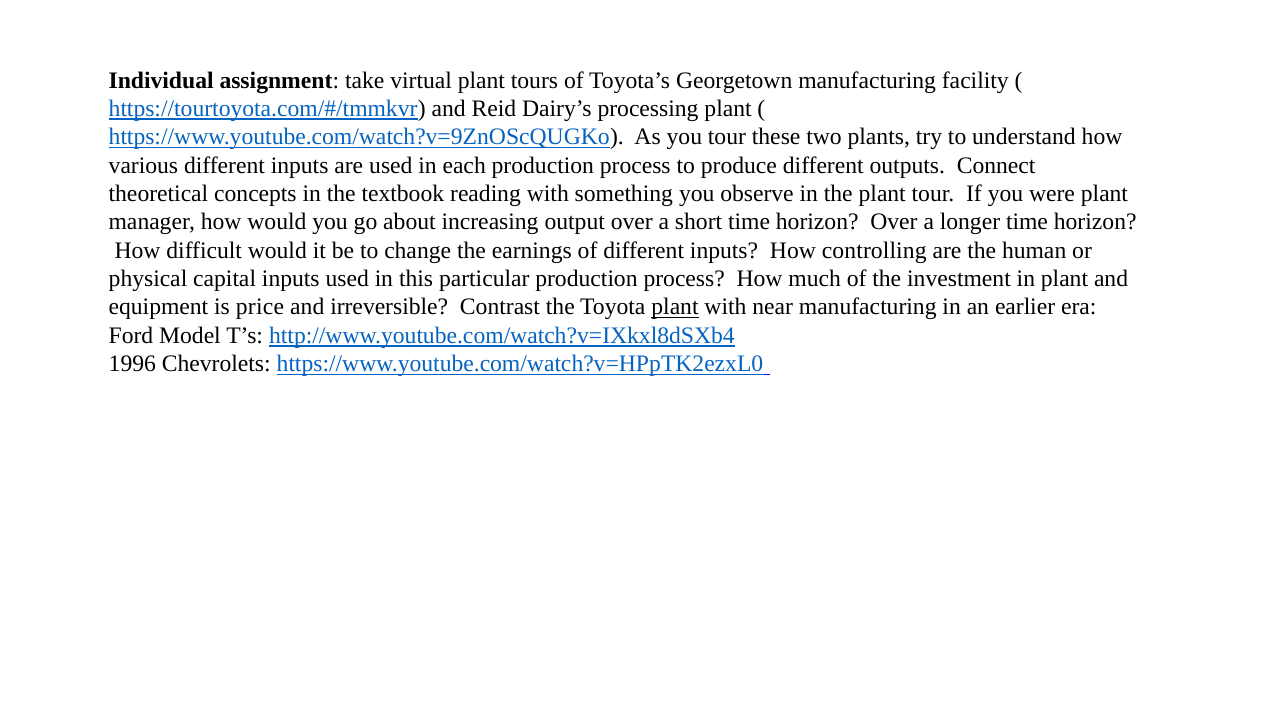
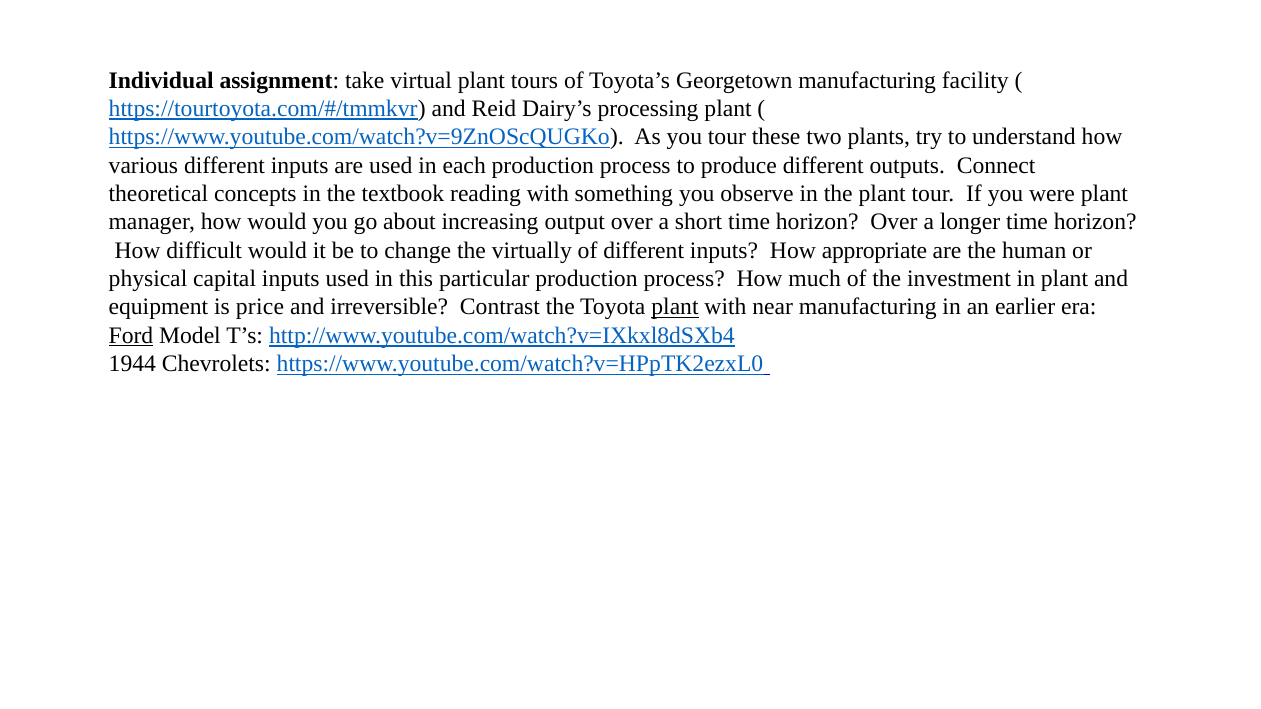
earnings: earnings -> virtually
controlling: controlling -> appropriate
Ford underline: none -> present
1996: 1996 -> 1944
